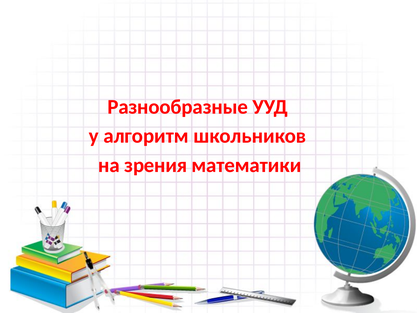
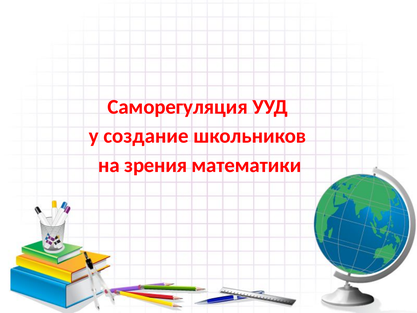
Разнообразные: Разнообразные -> Саморегуляция
алгоритм: алгоритм -> создание
